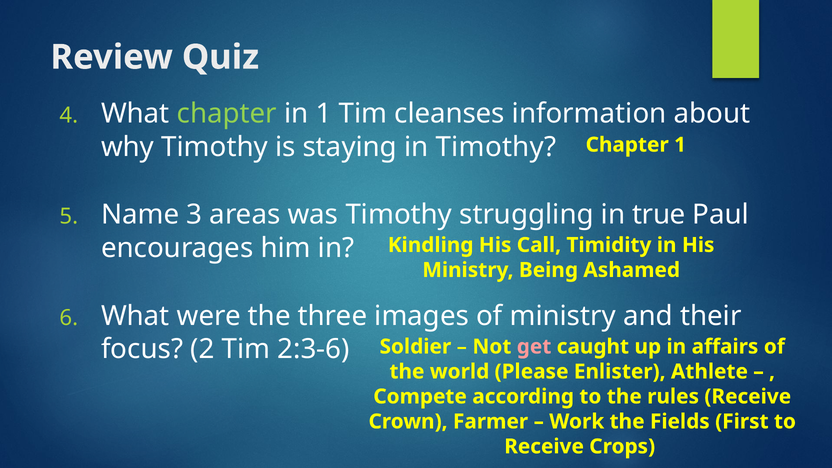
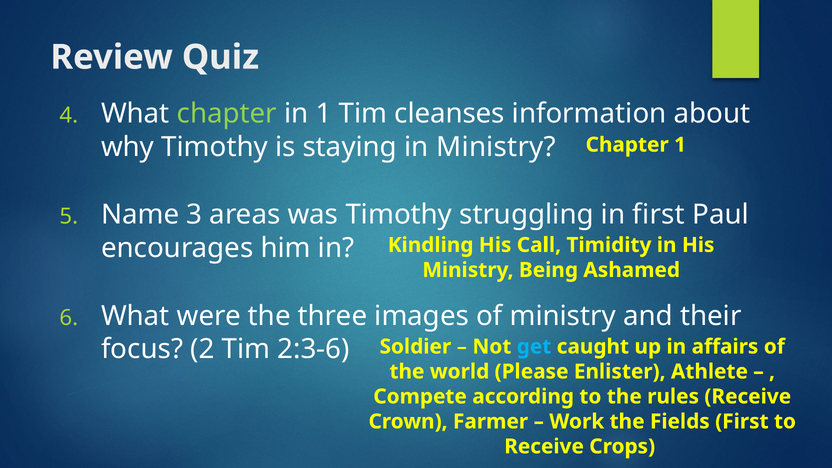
in Timothy: Timothy -> Ministry
in true: true -> first
get colour: pink -> light blue
